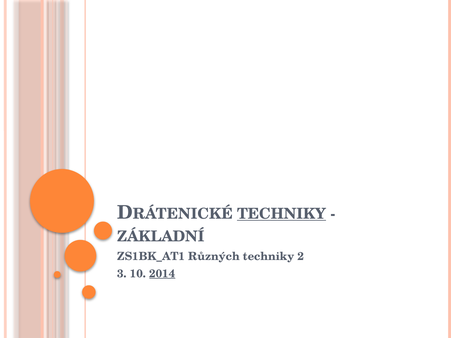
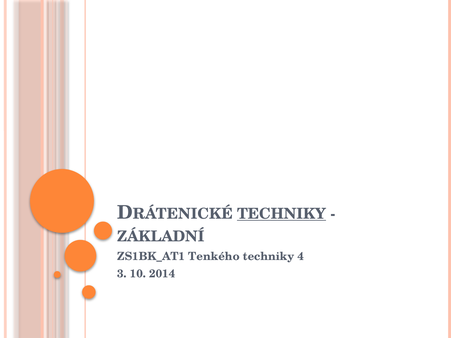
Různých: Různých -> Tenkého
2: 2 -> 4
2014 underline: present -> none
